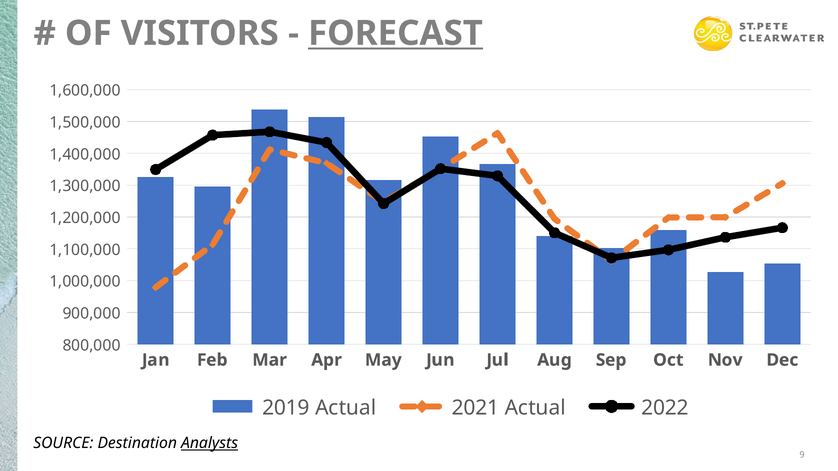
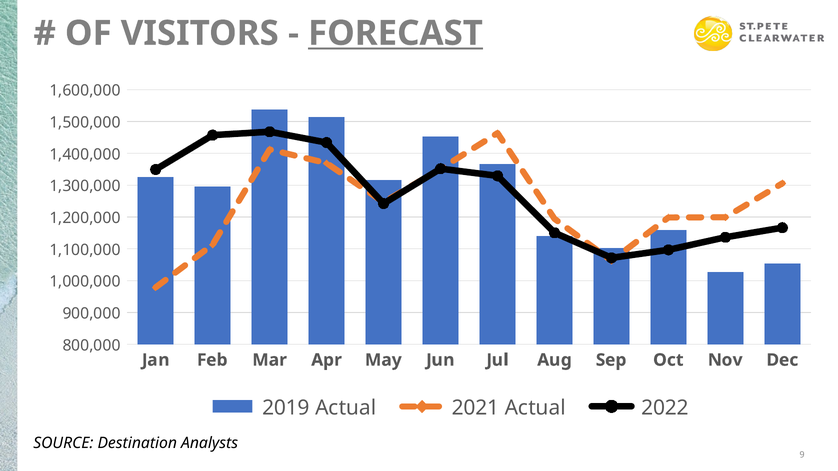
Analysts underline: present -> none
